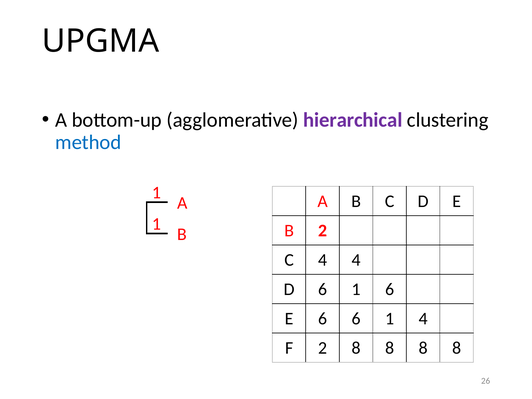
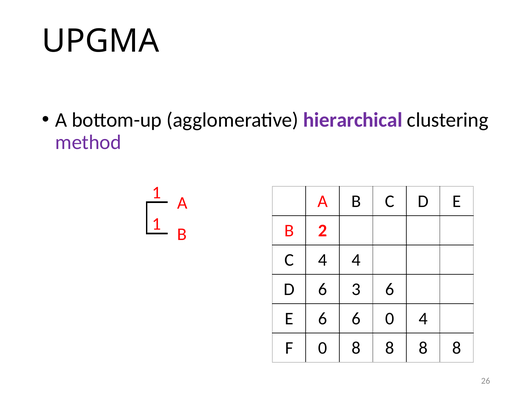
method colour: blue -> purple
D 6 1: 1 -> 3
6 6 1: 1 -> 0
F 2: 2 -> 0
